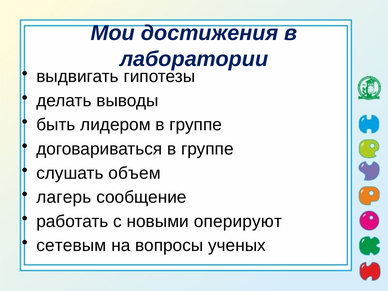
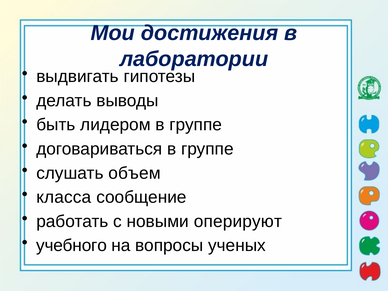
лагерь: лагерь -> класса
сетевым: сетевым -> учебного
